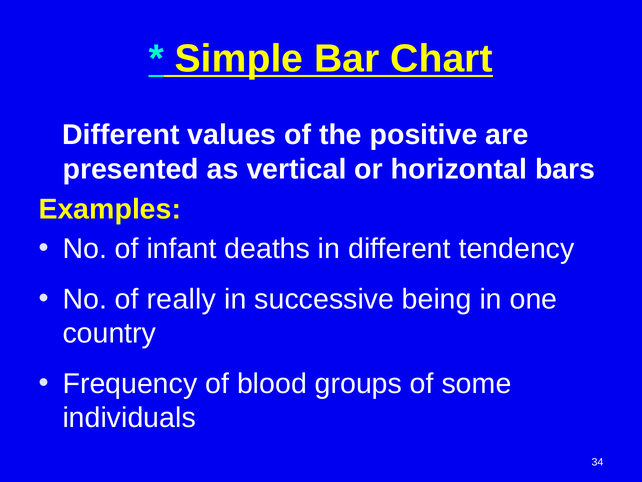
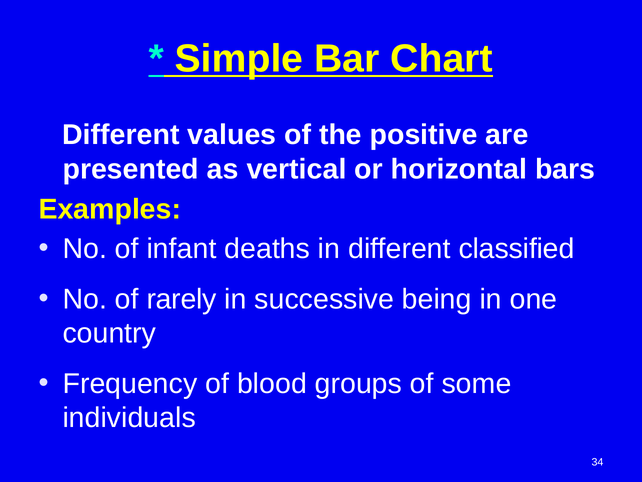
tendency: tendency -> classified
really: really -> rarely
